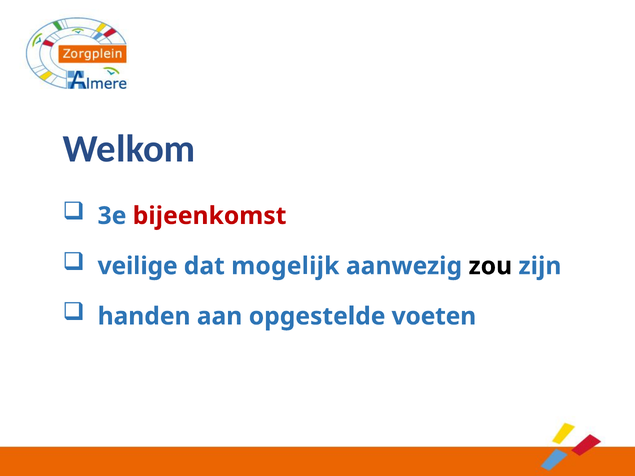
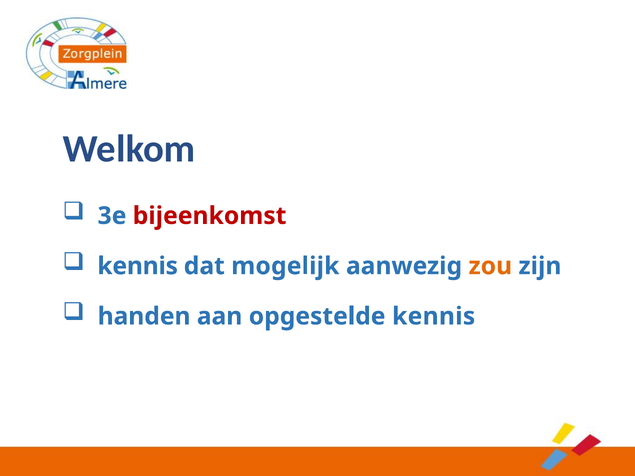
veilige at (138, 266): veilige -> kennis
zou colour: black -> orange
opgestelde voeten: voeten -> kennis
